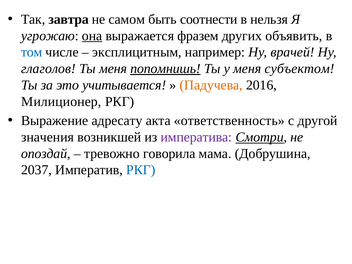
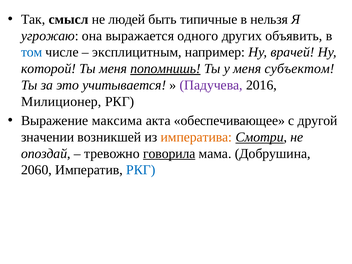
завтра: завтра -> смысл
самом: самом -> людей
соотнести: соотнести -> типичные
она underline: present -> none
фразем: фразем -> одного
глаголов: глаголов -> которой
Падучева colour: orange -> purple
адресату: адресату -> максима
ответственность: ответственность -> обеспечивающее
значения: значения -> значении
императива colour: purple -> orange
говорила underline: none -> present
2037: 2037 -> 2060
